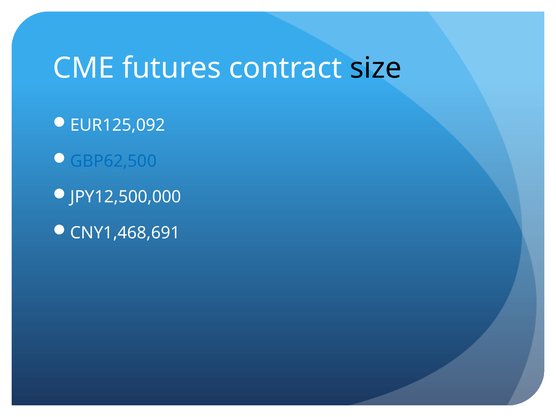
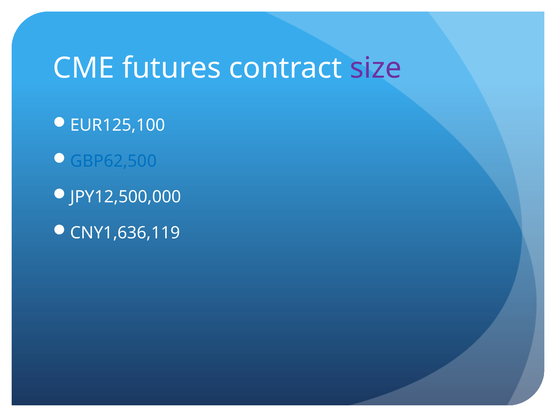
size colour: black -> purple
EUR125,092: EUR125,092 -> EUR125,100
CNY1,468,691: CNY1,468,691 -> CNY1,636,119
